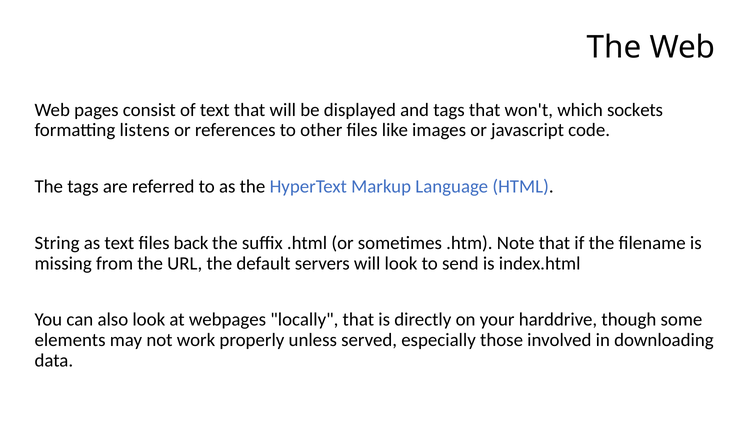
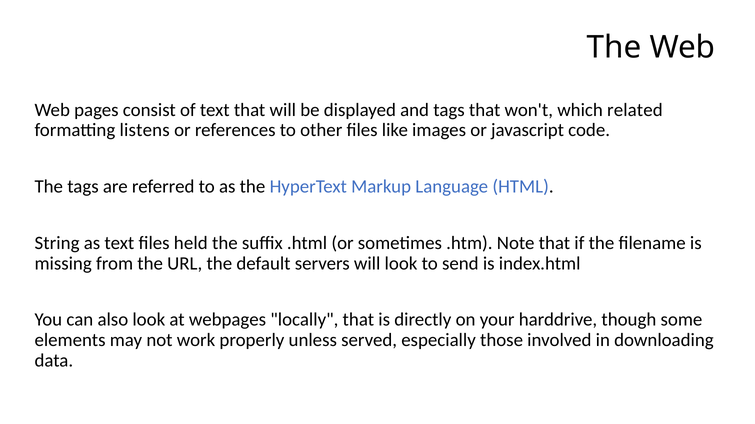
sockets: sockets -> related
back: back -> held
